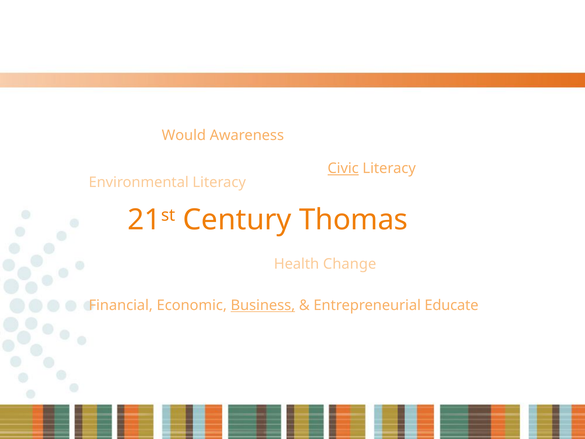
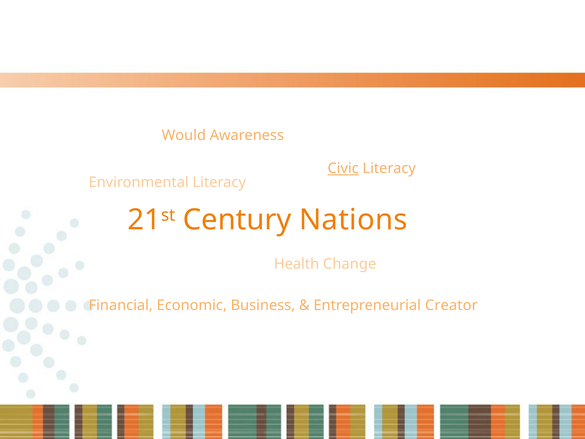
Thomas: Thomas -> Nations
Business underline: present -> none
Educate: Educate -> Creator
